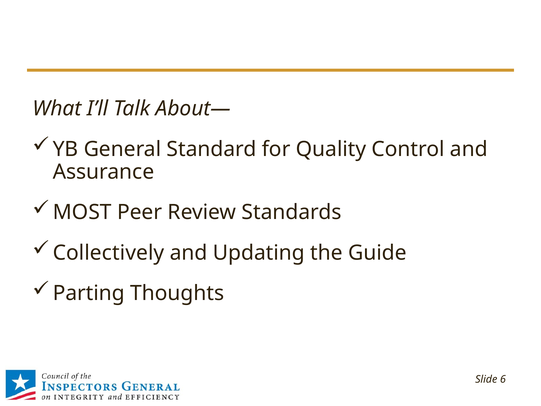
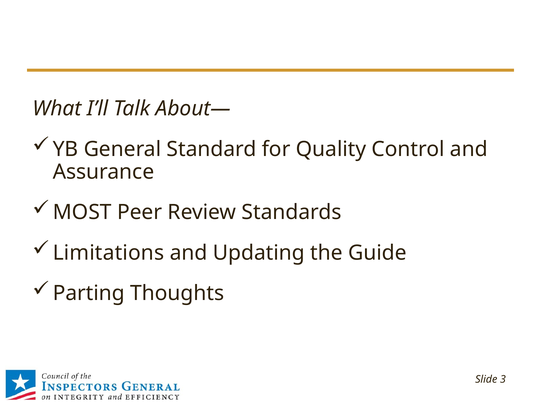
Collectively: Collectively -> Limitations
6: 6 -> 3
